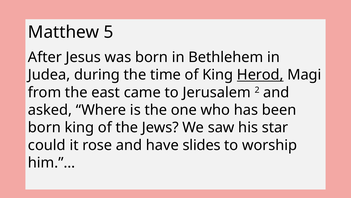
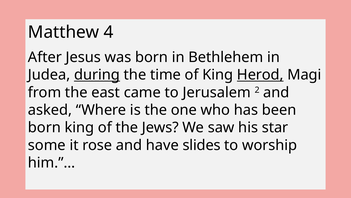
5: 5 -> 4
during underline: none -> present
could: could -> some
